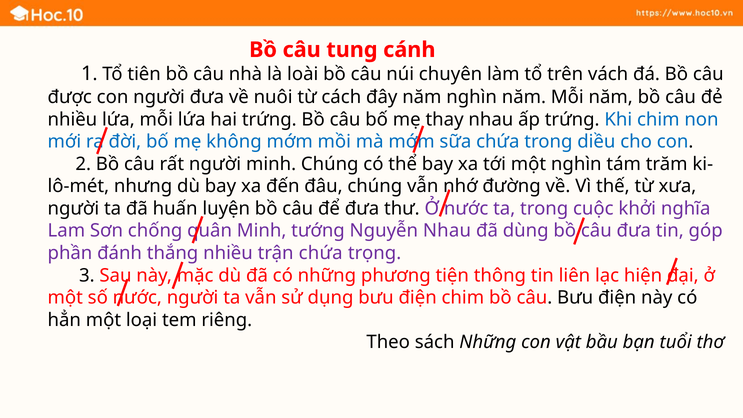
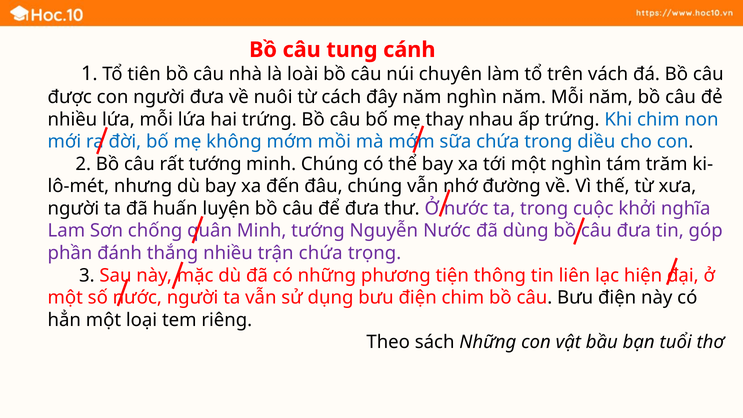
rất người: người -> tướng
Nguyễn Nhau: Nhau -> Nước
